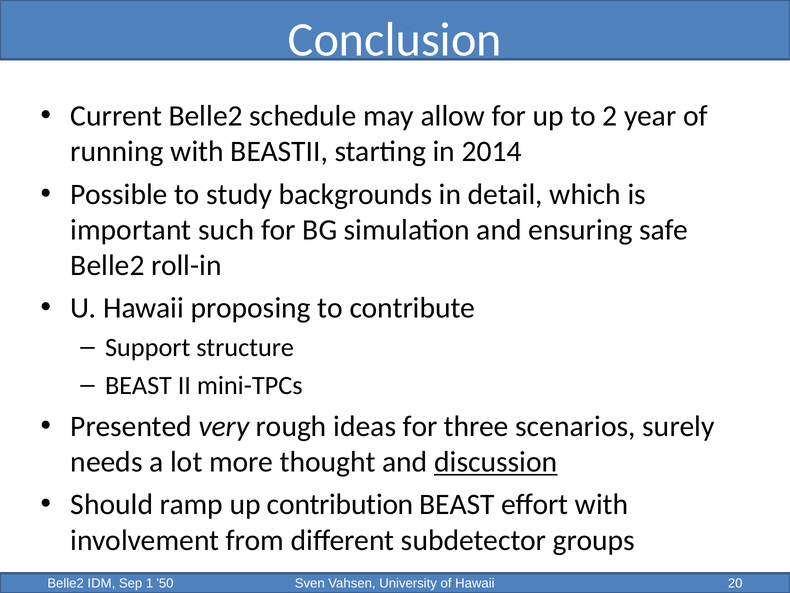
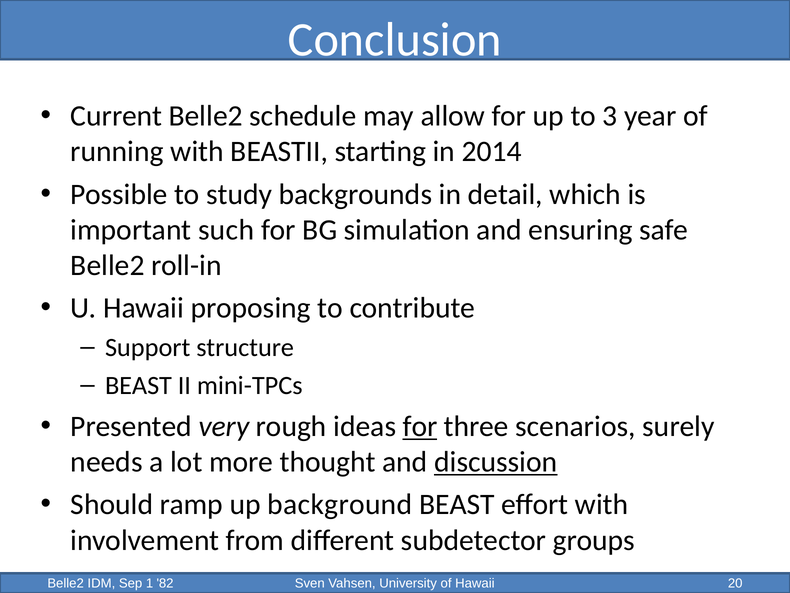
2: 2 -> 3
for at (420, 426) underline: none -> present
contribution: contribution -> background
50: 50 -> 82
